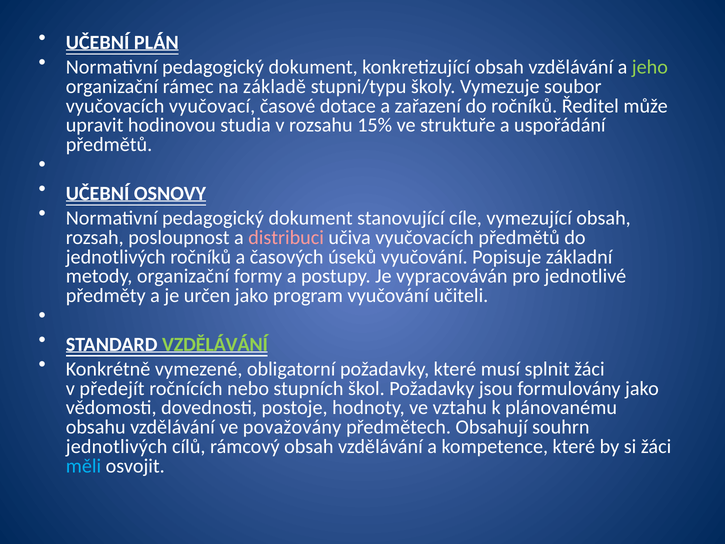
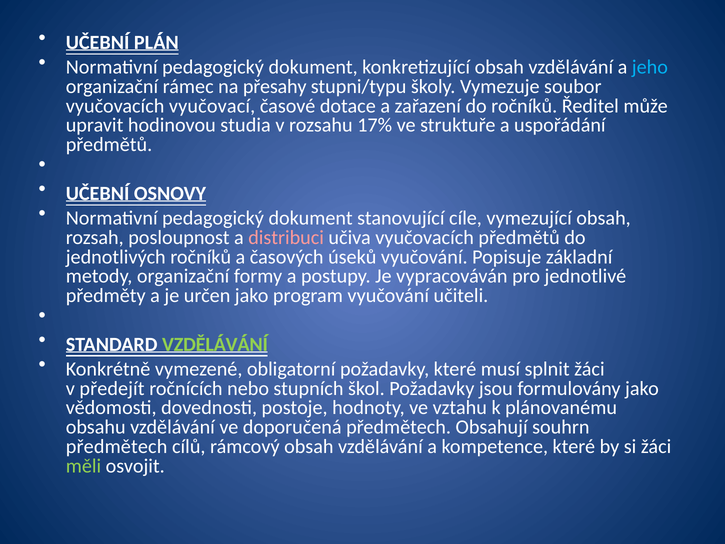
jeho colour: light green -> light blue
základě: základě -> přesahy
15%: 15% -> 17%
považovány: považovány -> doporučená
jednotlivých at (117, 446): jednotlivých -> předmětech
měli colour: light blue -> light green
